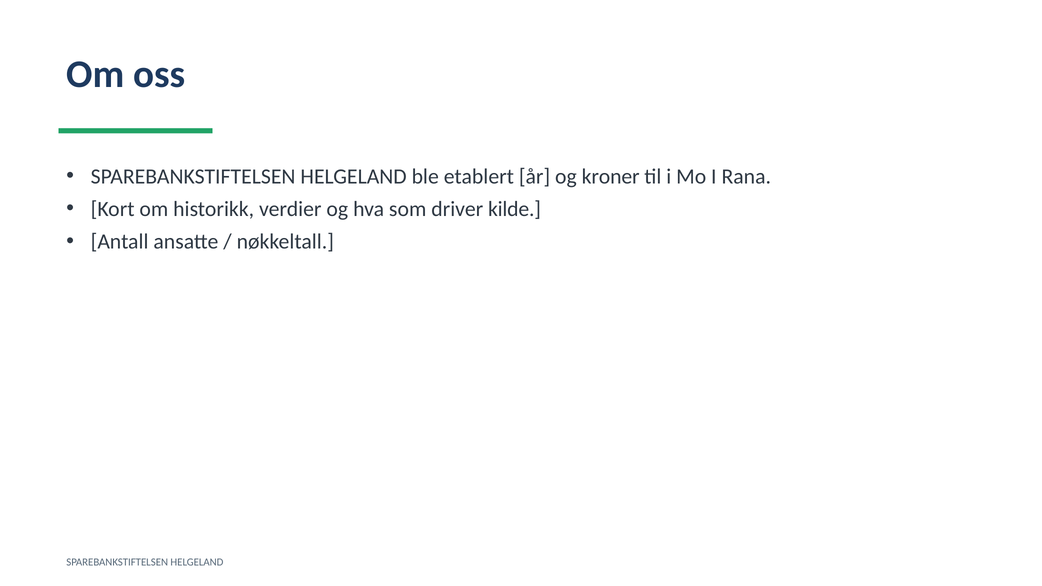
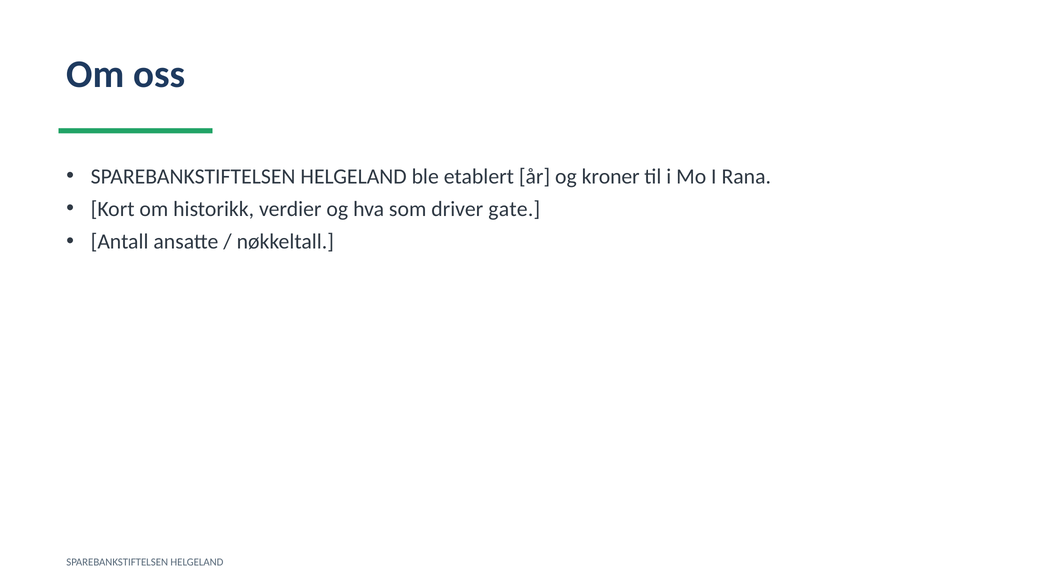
kilde: kilde -> gate
